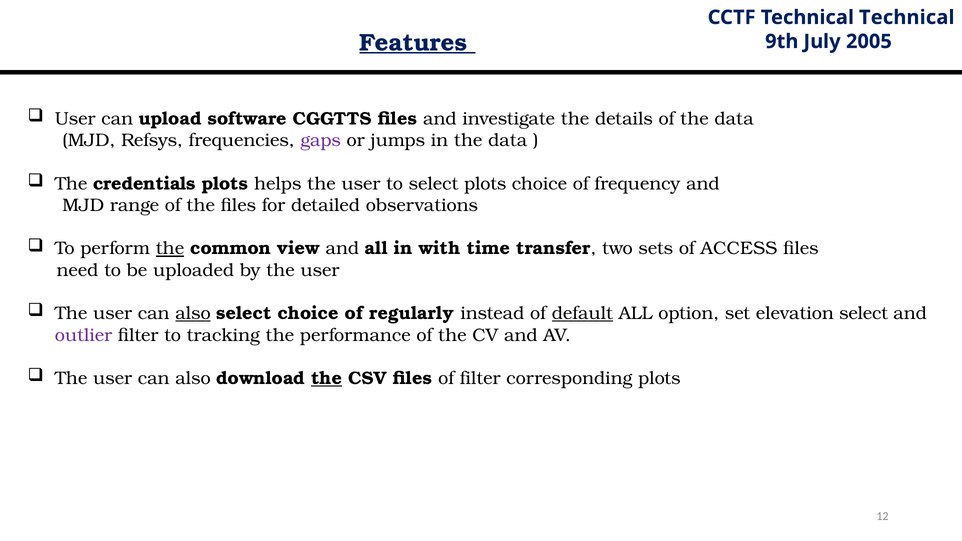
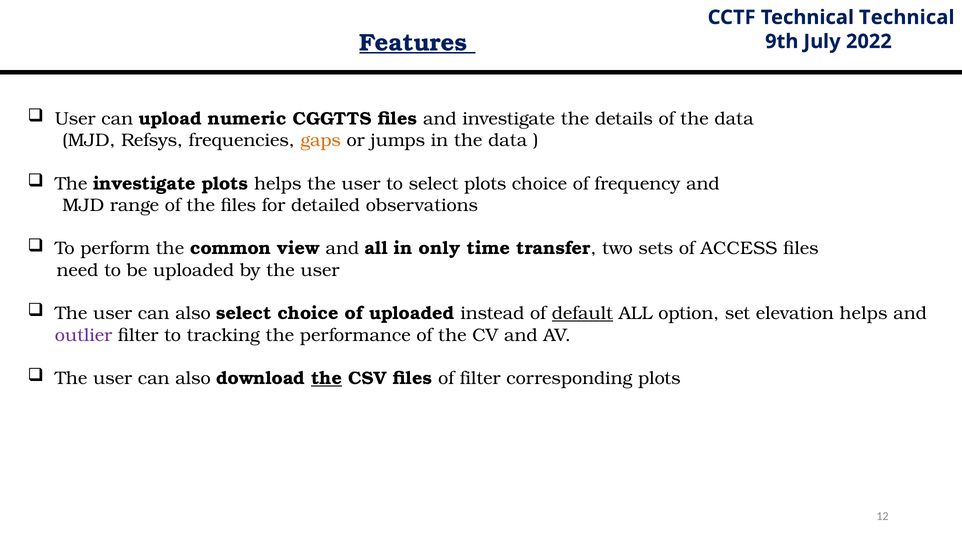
2005: 2005 -> 2022
software: software -> numeric
gaps colour: purple -> orange
The credentials: credentials -> investigate
the at (170, 249) underline: present -> none
with: with -> only
also at (193, 313) underline: present -> none
of regularly: regularly -> uploaded
elevation select: select -> helps
